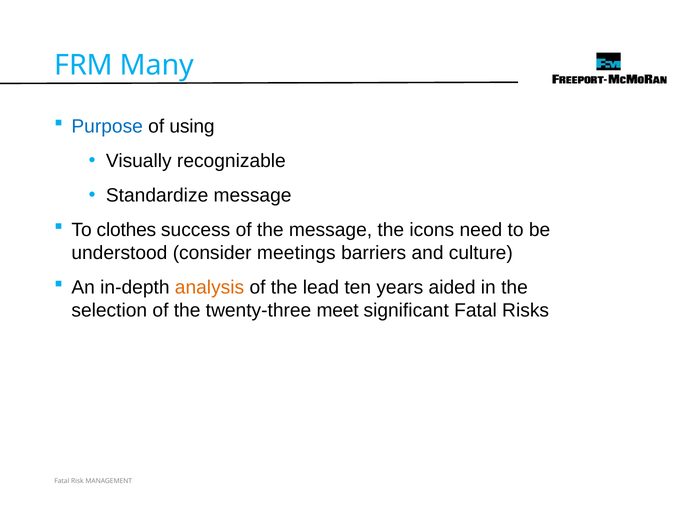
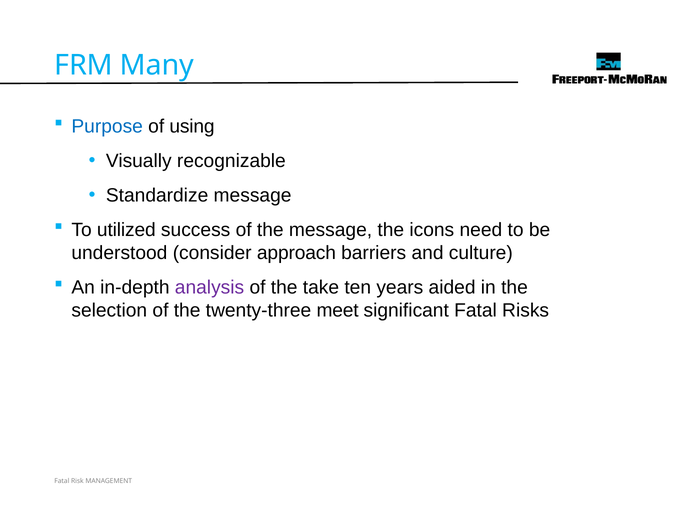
clothes: clothes -> utilized
meetings: meetings -> approach
analysis colour: orange -> purple
lead: lead -> take
